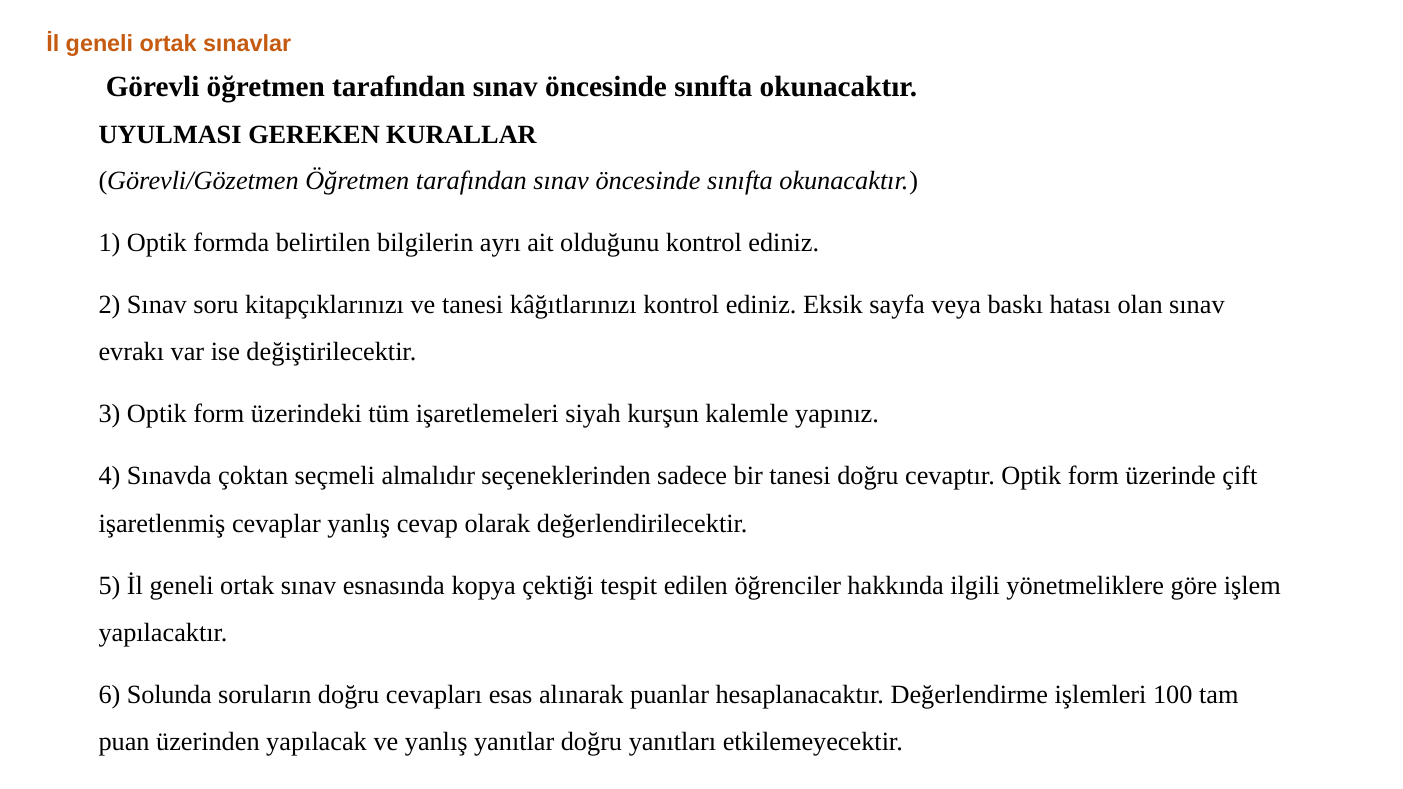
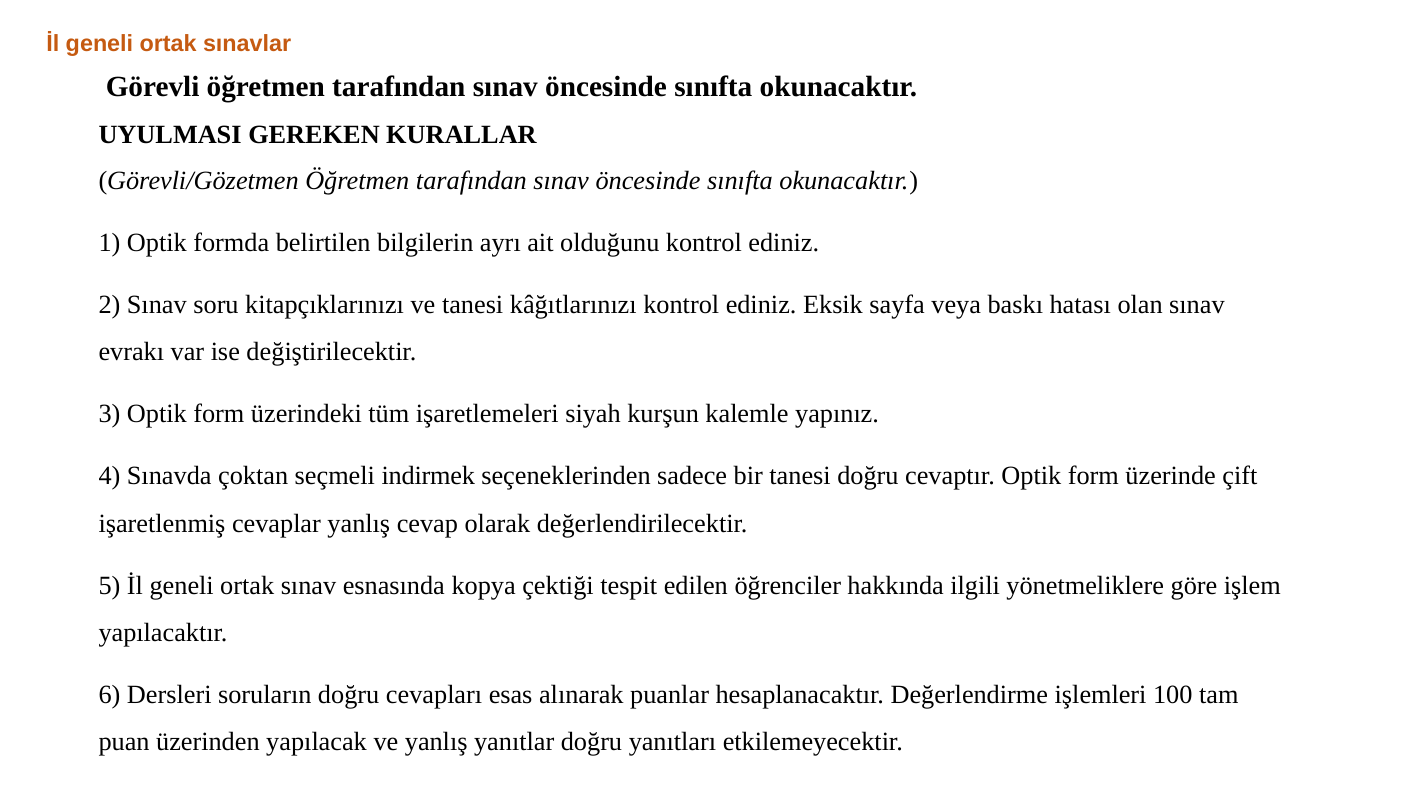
almalıdır: almalıdır -> indirmek
Solunda: Solunda -> Dersleri
